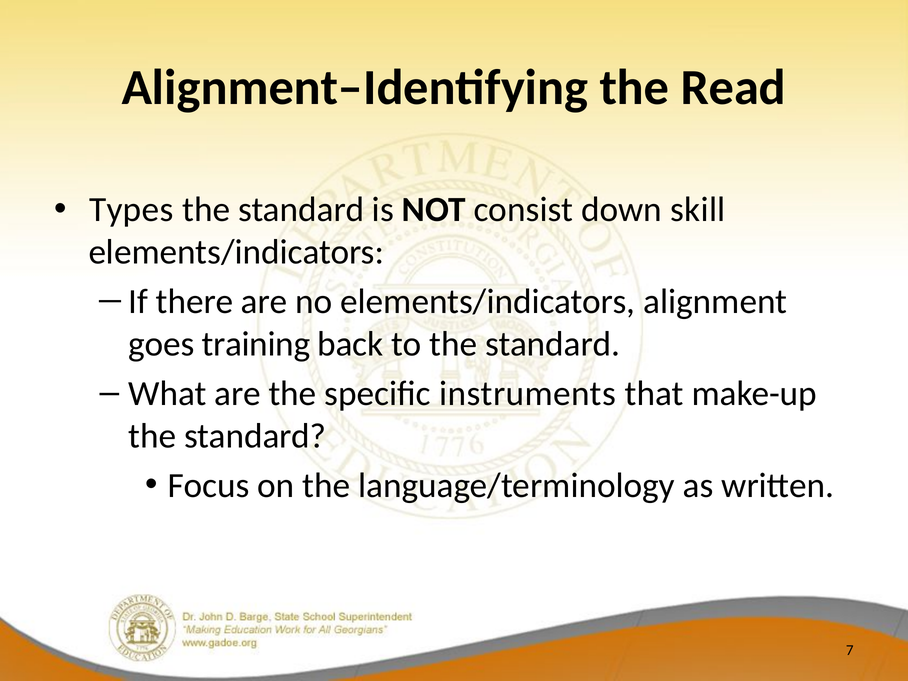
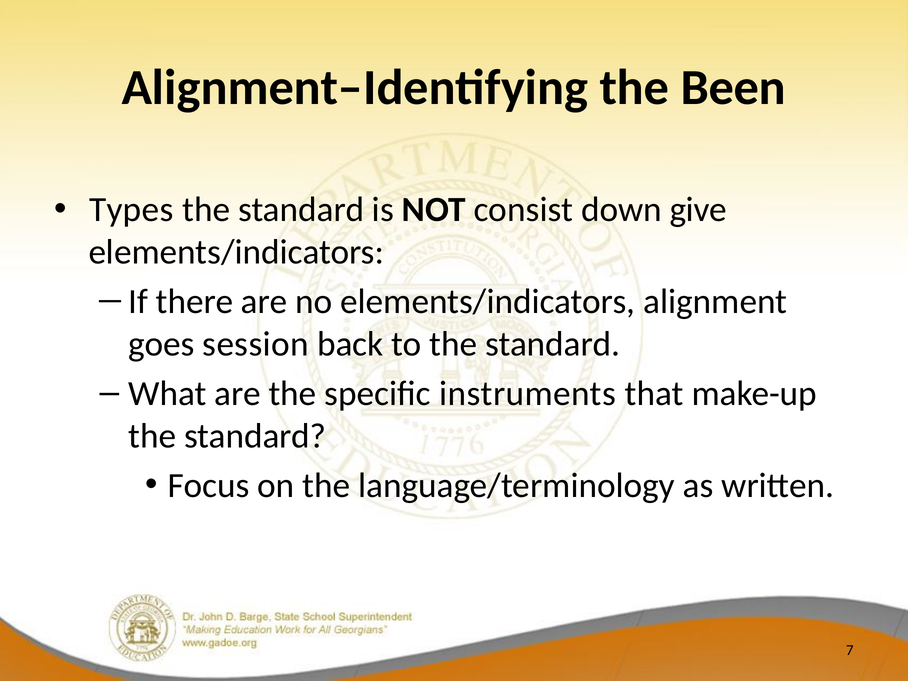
Read: Read -> Been
skill: skill -> give
training: training -> session
